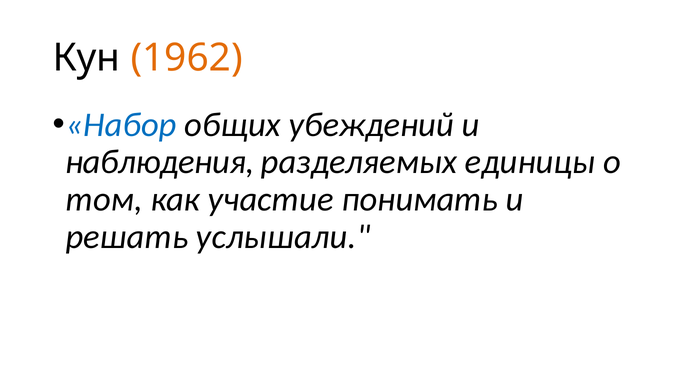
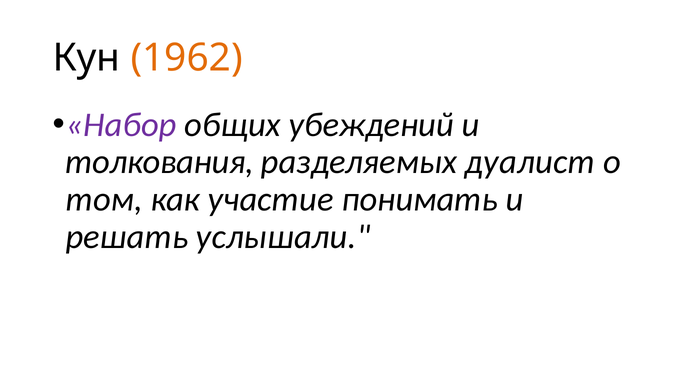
Набор colour: blue -> purple
наблюдения: наблюдения -> толкования
единицы: единицы -> дуалист
